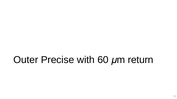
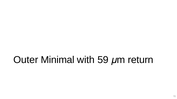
Precise: Precise -> Minimal
60: 60 -> 59
